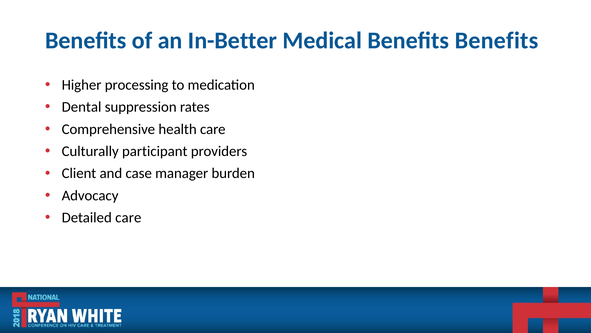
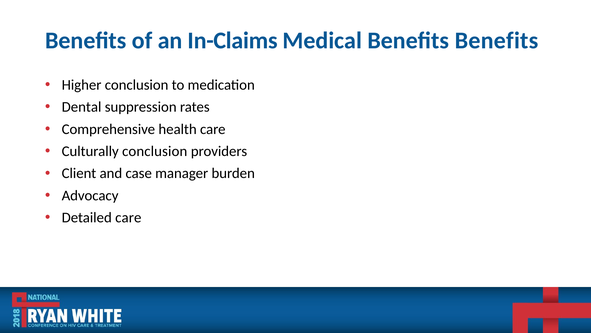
In-Better: In-Better -> In-Claims
Higher processing: processing -> conclusion
Culturally participant: participant -> conclusion
